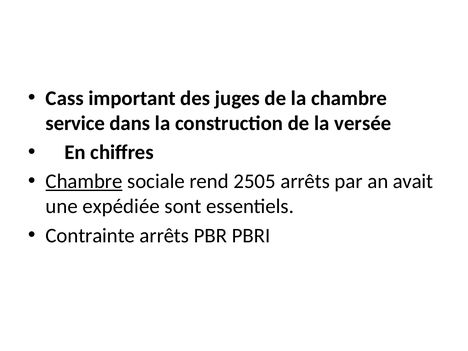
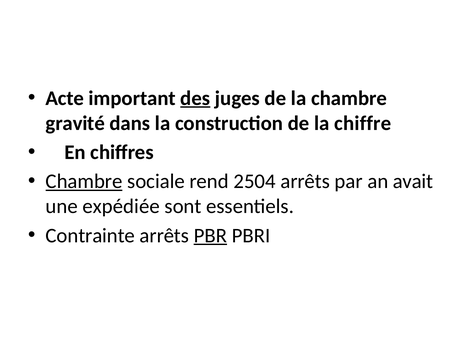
Cass: Cass -> Acte
des underline: none -> present
service: service -> gravité
versée: versée -> chiffre
2505: 2505 -> 2504
PBR underline: none -> present
